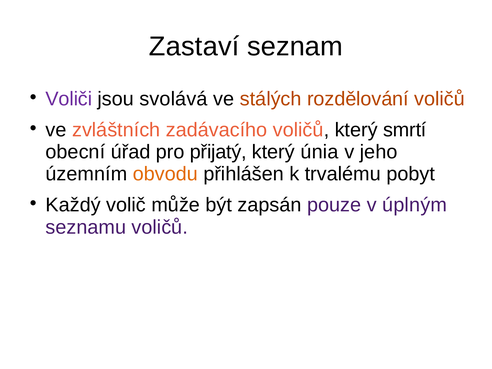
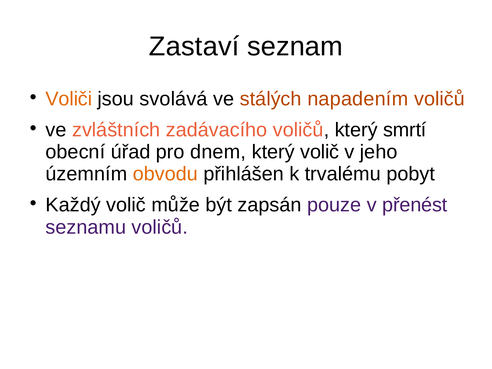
Voliči colour: purple -> orange
rozdělování: rozdělování -> napadením
přijatý: přijatý -> dnem
který únia: únia -> volič
úplným: úplným -> přenést
